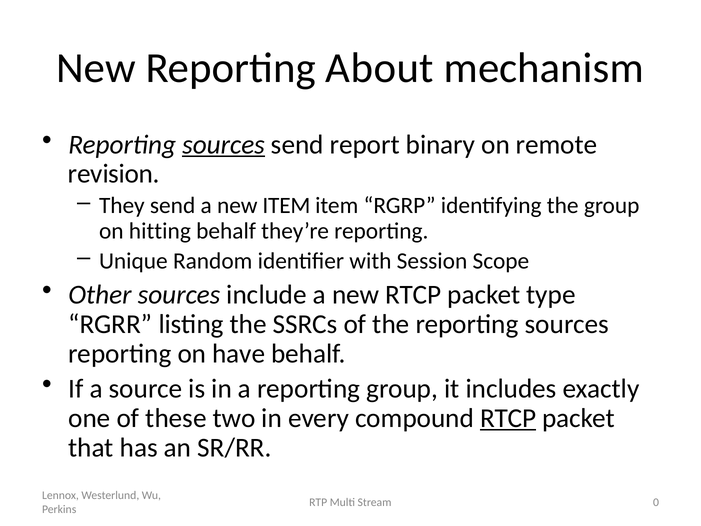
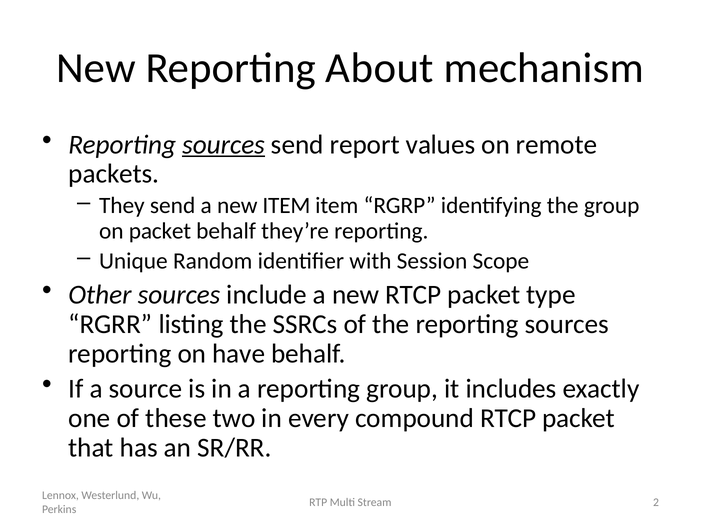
binary: binary -> values
revision: revision -> packets
on hitting: hitting -> packet
RTCP at (508, 418) underline: present -> none
0: 0 -> 2
